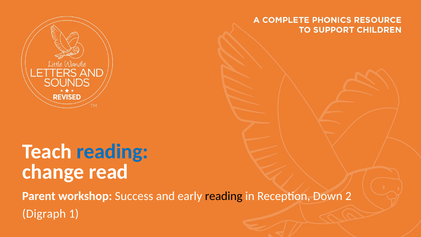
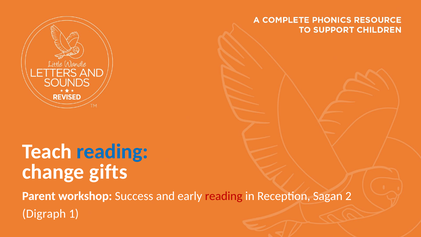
read: read -> gifts
reading at (224, 196) colour: black -> red
Down: Down -> Sagan
